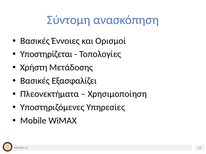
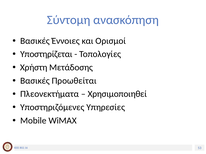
Εξασφαλίζει: Εξασφαλίζει -> Προωθείται
Χρησιμοποίηση: Χρησιμοποίηση -> Χρησιμοποιηθεί
